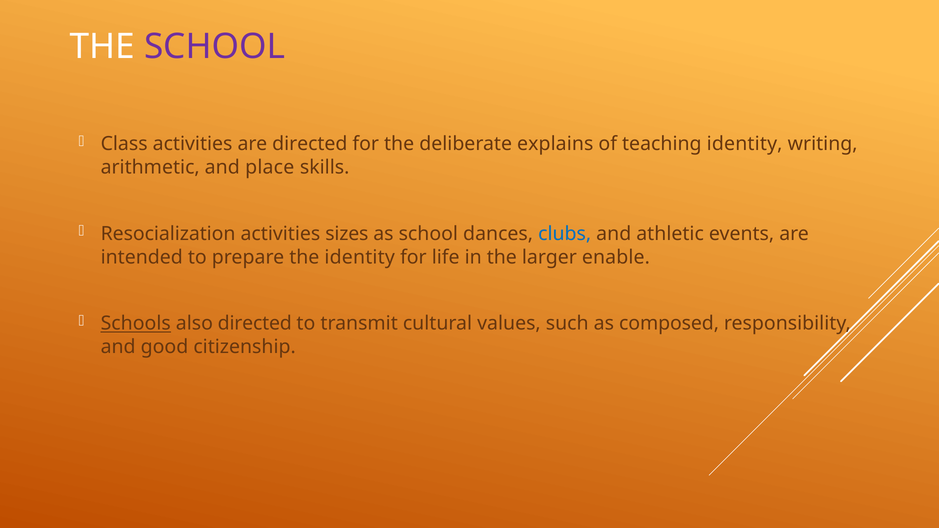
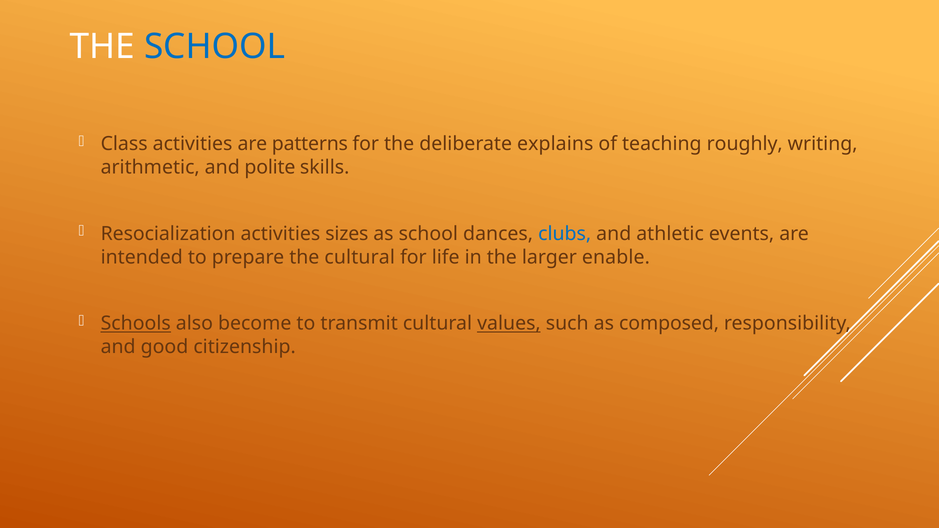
SCHOOL at (215, 46) colour: purple -> blue
are directed: directed -> patterns
teaching identity: identity -> roughly
place: place -> polite
the identity: identity -> cultural
also directed: directed -> become
values underline: none -> present
